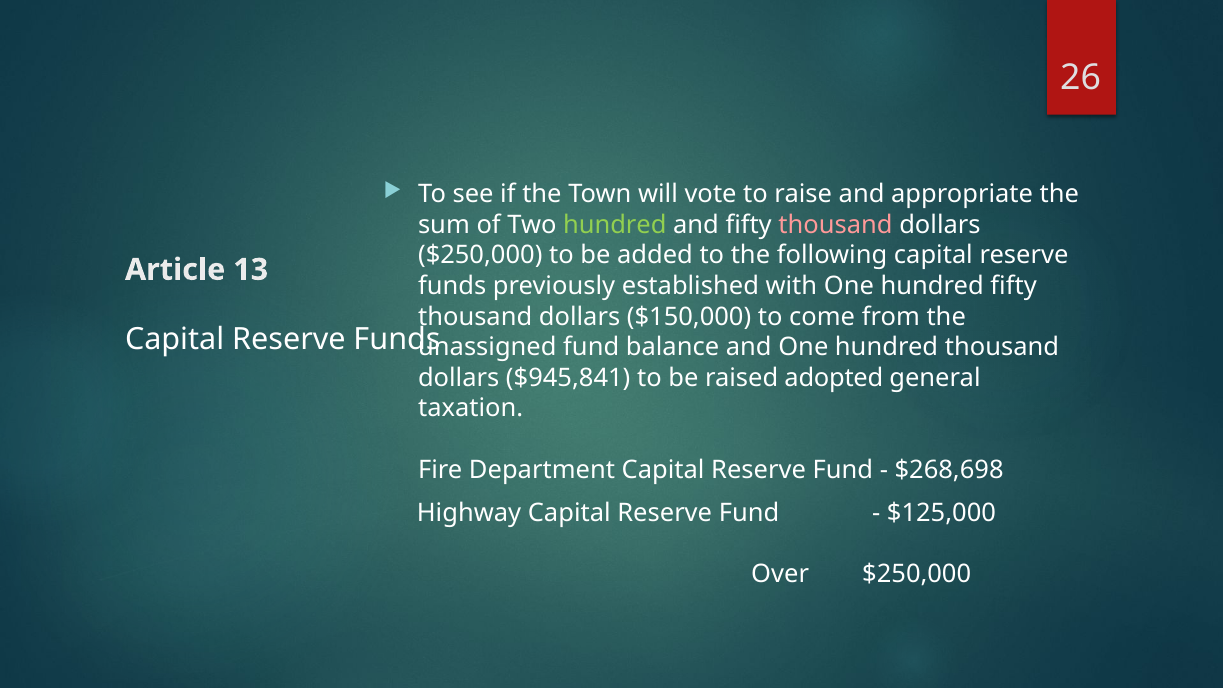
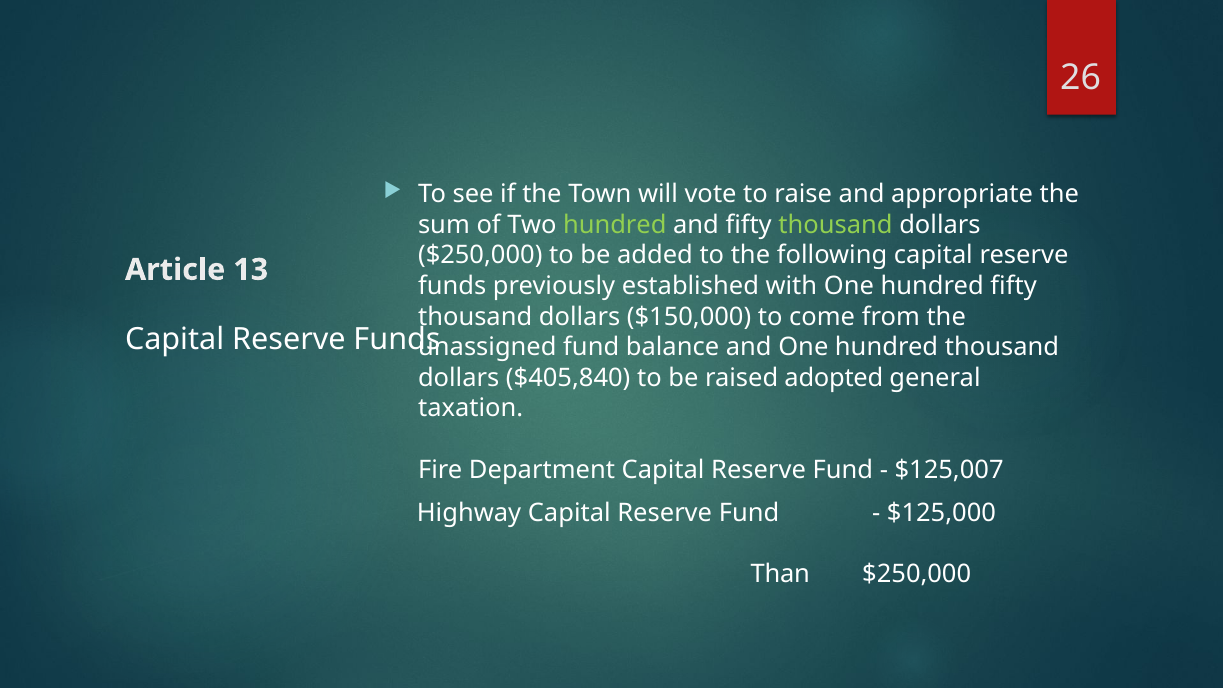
thousand at (836, 225) colour: pink -> light green
$945,841: $945,841 -> $405,840
$268,698: $268,698 -> $125,007
Over: Over -> Than
